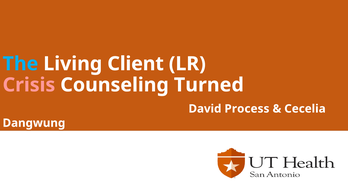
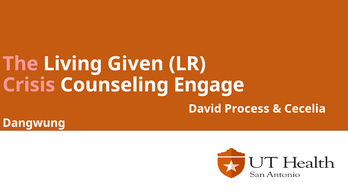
The colour: light blue -> pink
Client: Client -> Given
Turned: Turned -> Engage
